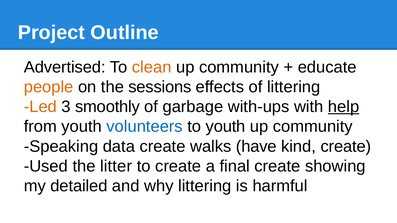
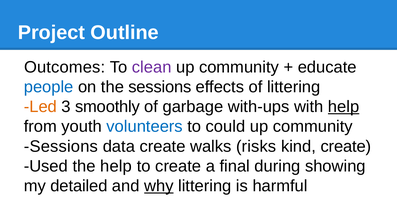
Advertised: Advertised -> Outcomes
clean colour: orange -> purple
people colour: orange -> blue
to youth: youth -> could
Speaking at (61, 147): Speaking -> Sessions
have: have -> risks
the litter: litter -> help
final create: create -> during
why underline: none -> present
